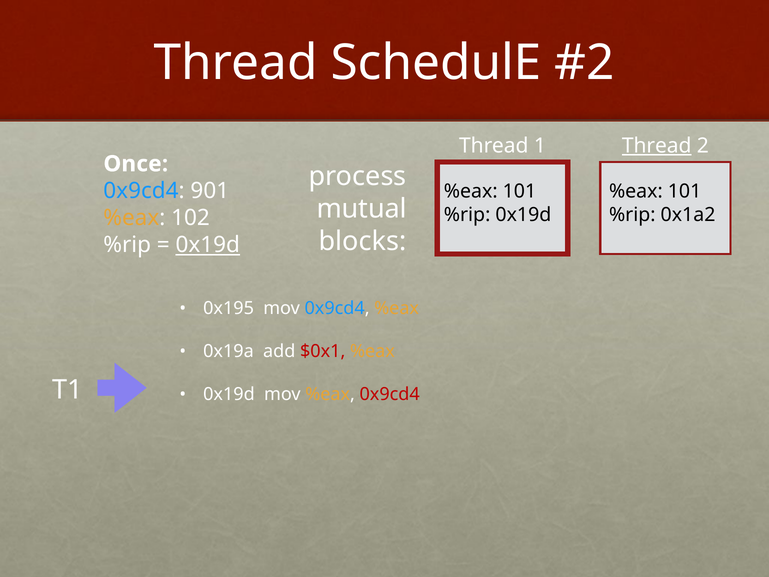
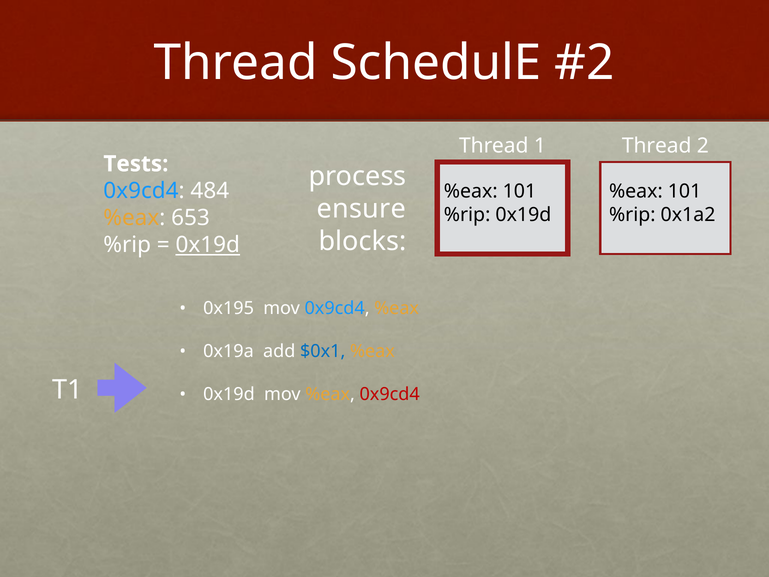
Thread at (657, 146) underline: present -> none
Once: Once -> Tests
901: 901 -> 484
mutual: mutual -> ensure
102: 102 -> 653
$0x1 colour: red -> blue
